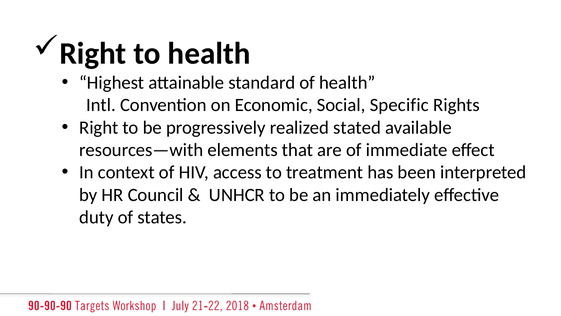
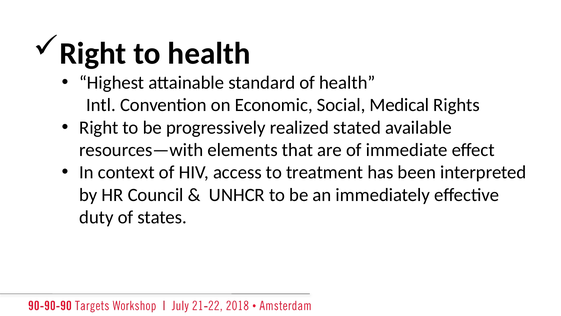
Specific: Specific -> Medical
